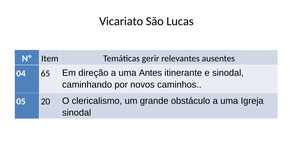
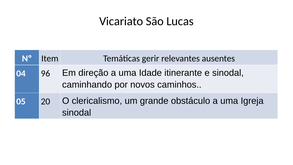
65: 65 -> 96
Antes: Antes -> Idade
